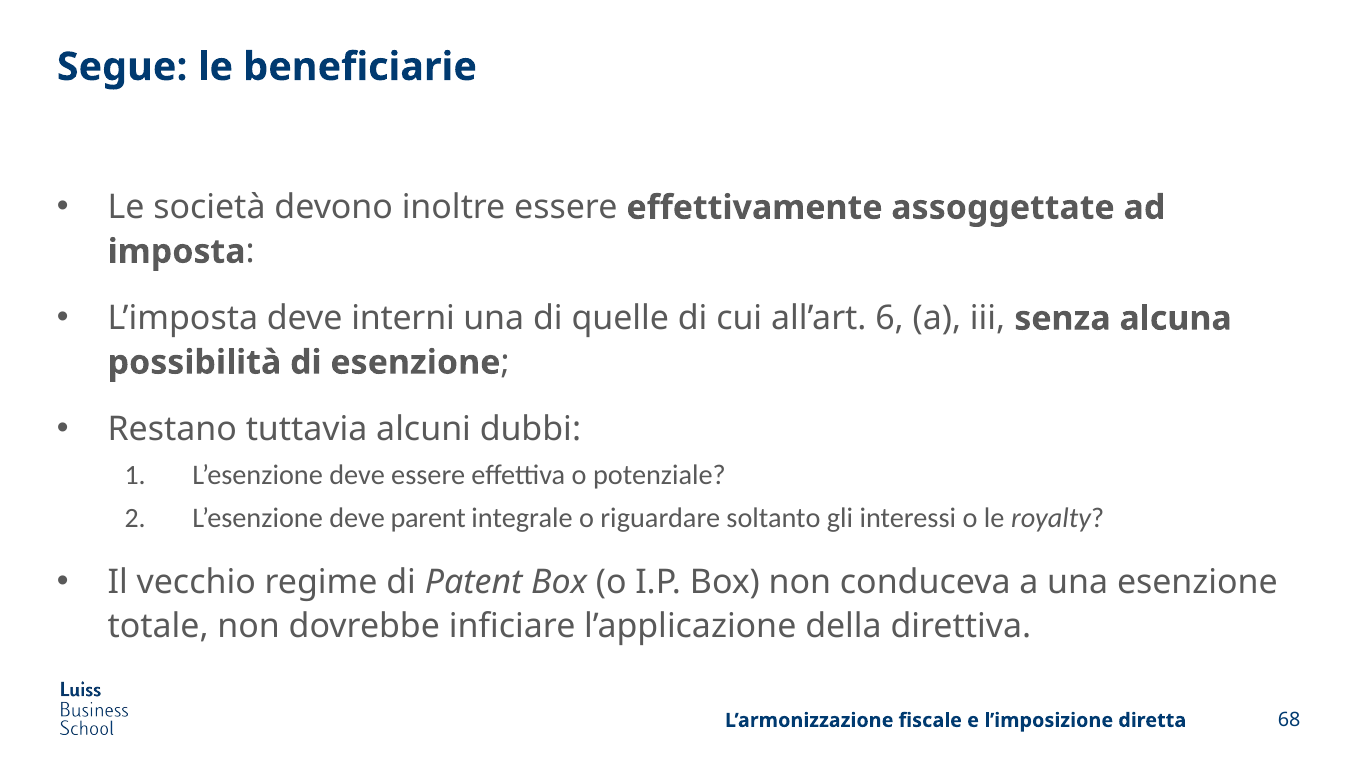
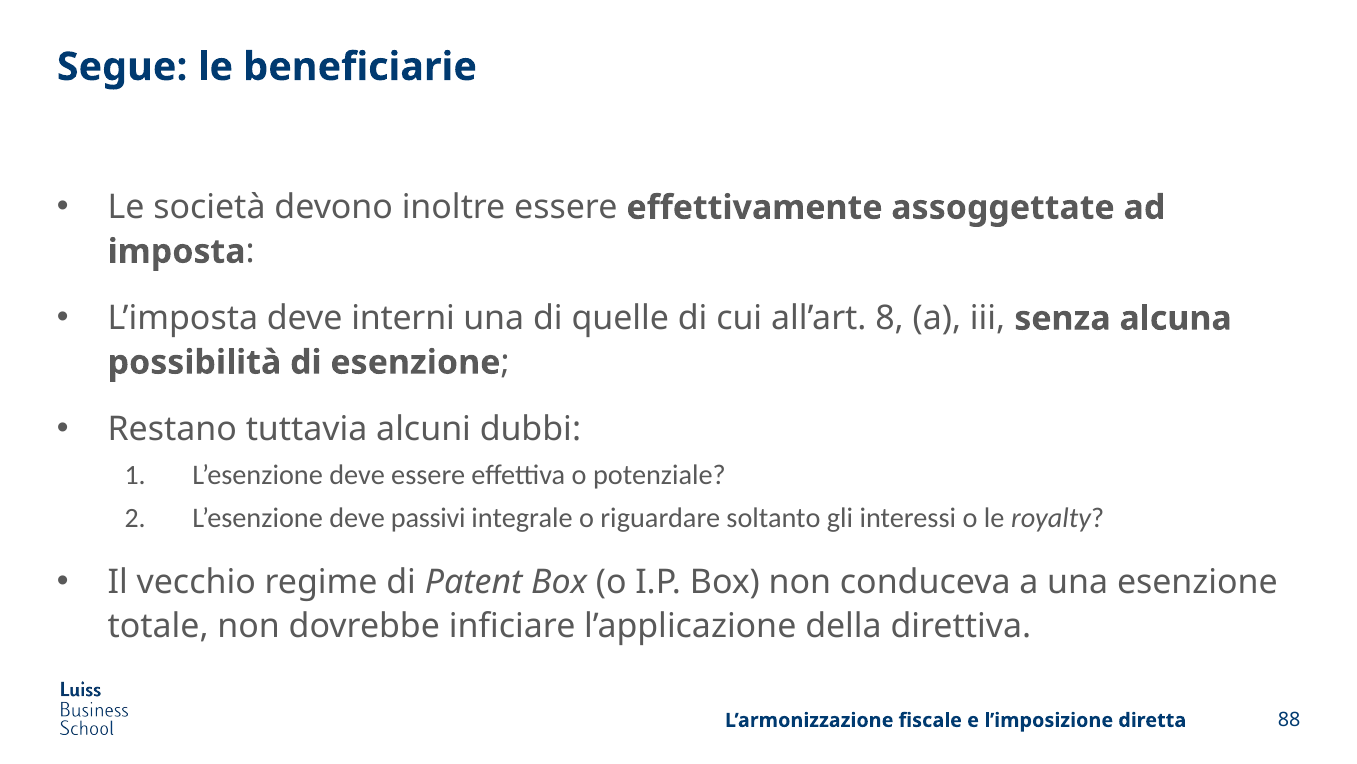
6: 6 -> 8
parent: parent -> passivi
68: 68 -> 88
